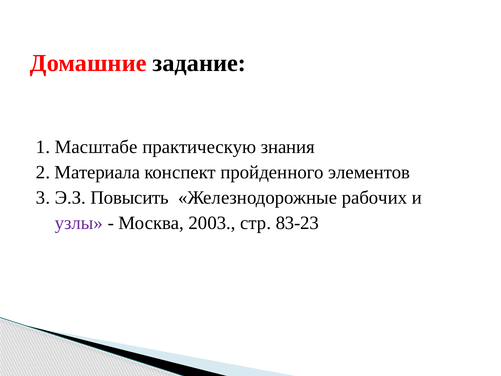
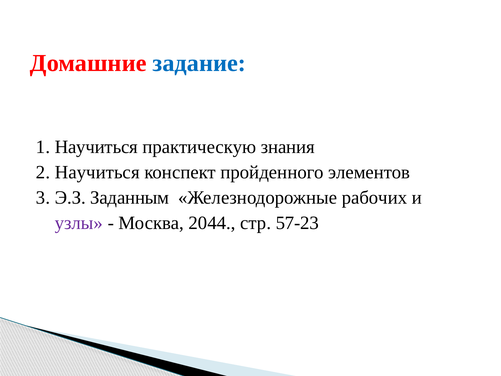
задание colour: black -> blue
1 Масштабе: Масштабе -> Научиться
2 Материала: Материала -> Научиться
Повысить: Повысить -> Заданным
2003: 2003 -> 2044
83-23: 83-23 -> 57-23
